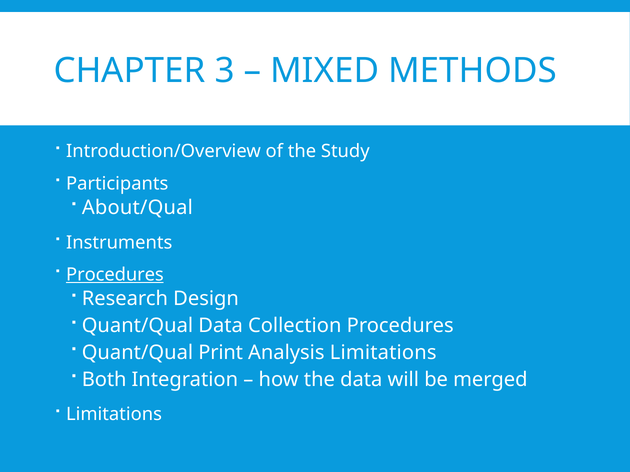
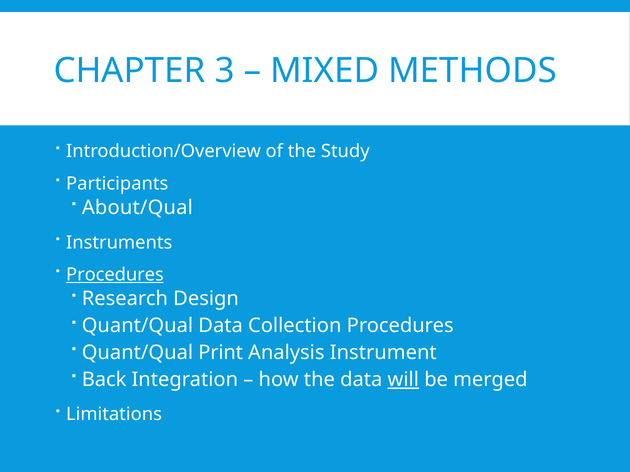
Analysis Limitations: Limitations -> Instrument
Both: Both -> Back
will underline: none -> present
